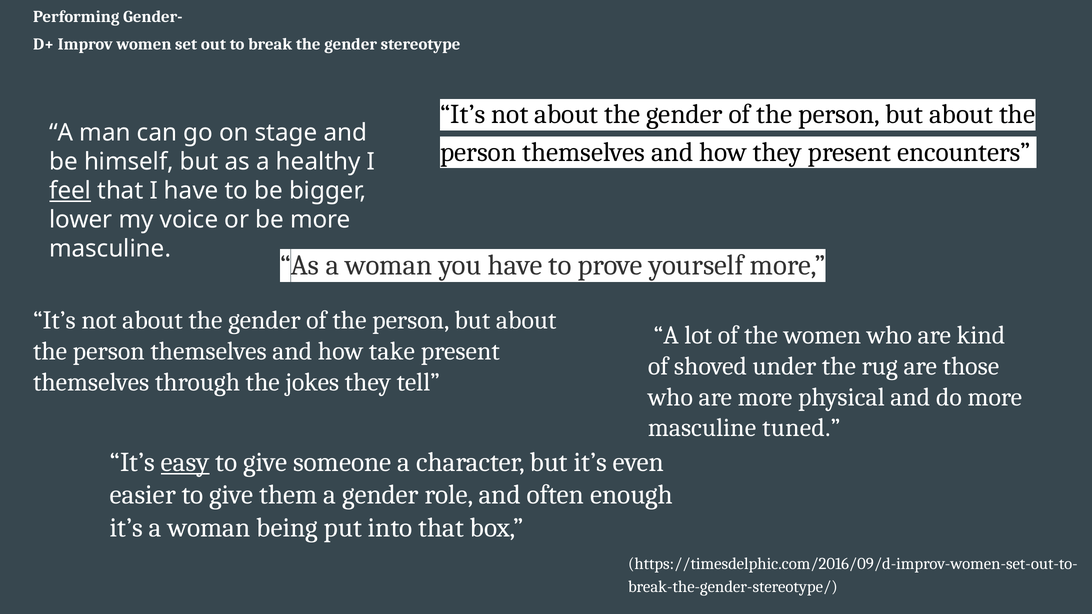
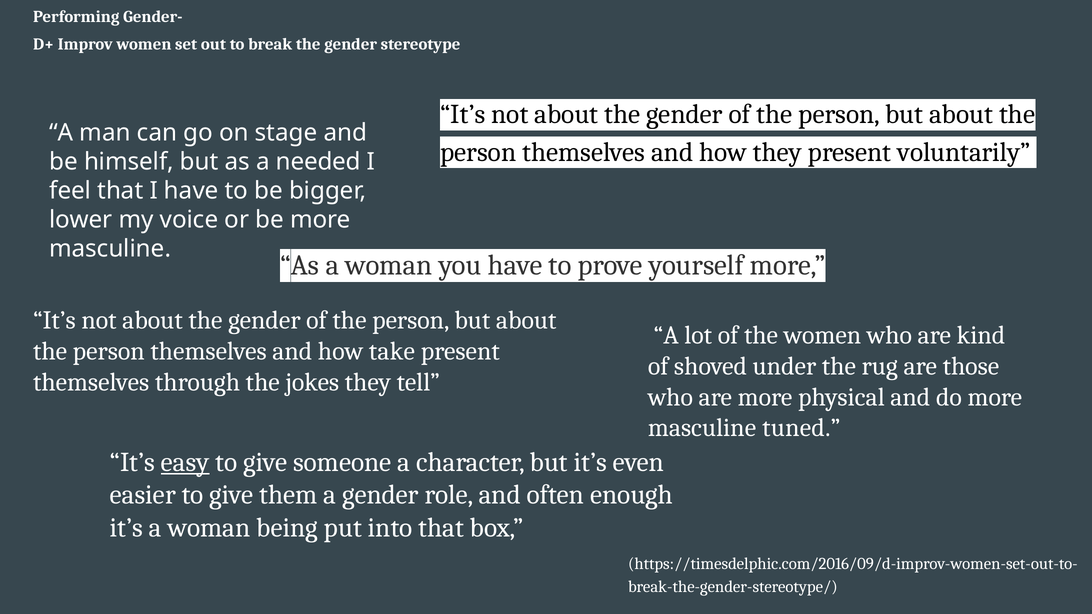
encounters: encounters -> voluntarily
healthy: healthy -> needed
feel underline: present -> none
